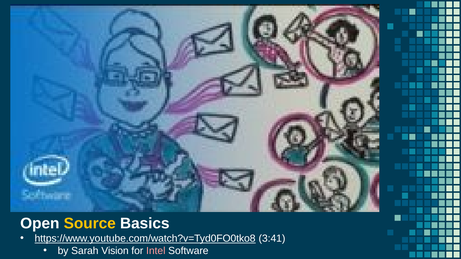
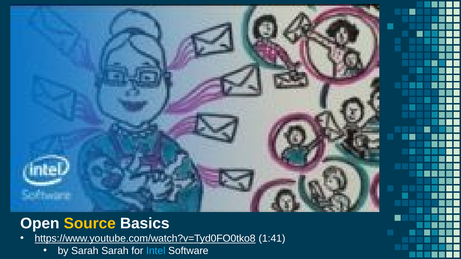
3:41: 3:41 -> 1:41
Sarah Vision: Vision -> Sarah
Intel colour: pink -> light blue
